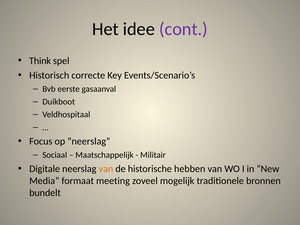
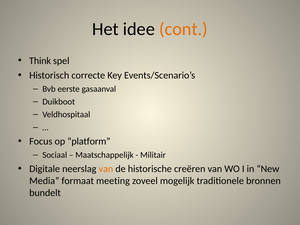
cont colour: purple -> orange
op neerslag: neerslag -> platform
hebben: hebben -> creëren
